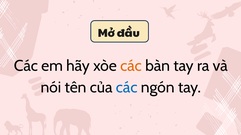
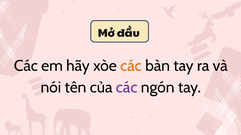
các at (127, 88) colour: blue -> purple
